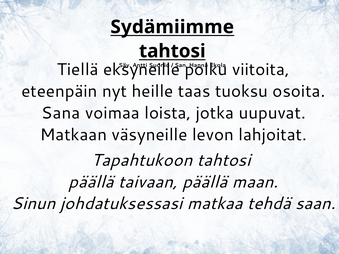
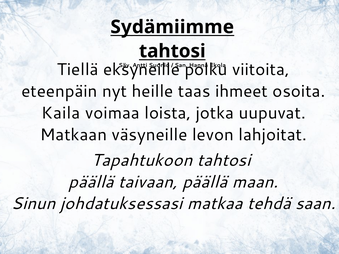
tuoksu: tuoksu -> ihmeet
Sana: Sana -> Kaila
